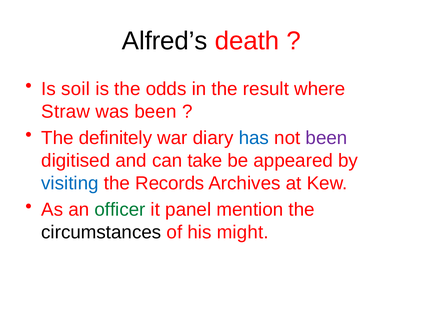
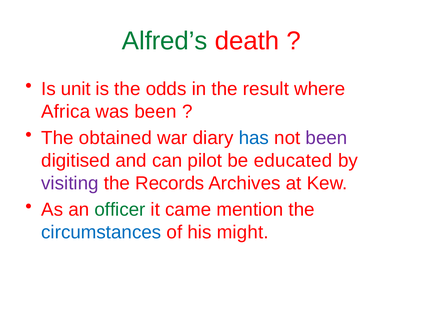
Alfred’s colour: black -> green
soil: soil -> unit
Straw: Straw -> Africa
definitely: definitely -> obtained
take: take -> pilot
appeared: appeared -> educated
visiting colour: blue -> purple
panel: panel -> came
circumstances colour: black -> blue
